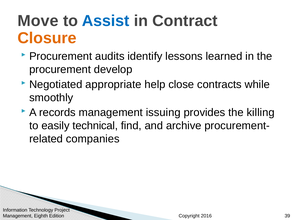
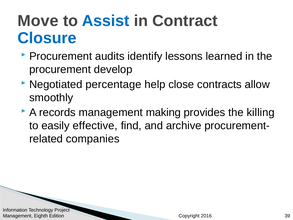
Closure colour: orange -> blue
appropriate: appropriate -> percentage
while: while -> allow
issuing: issuing -> making
technical: technical -> effective
